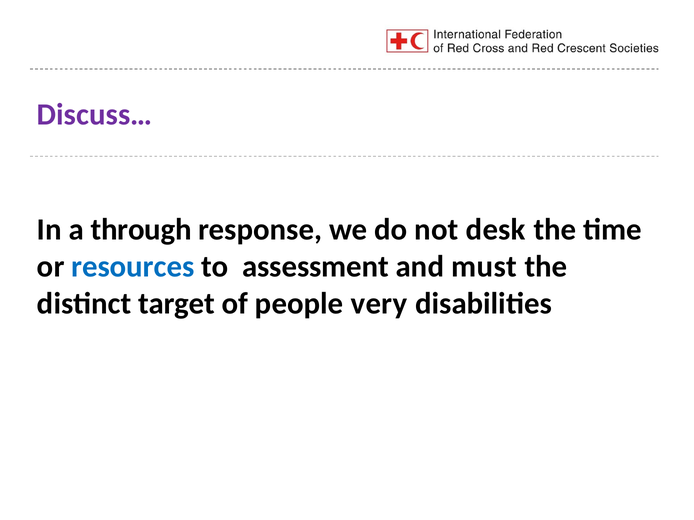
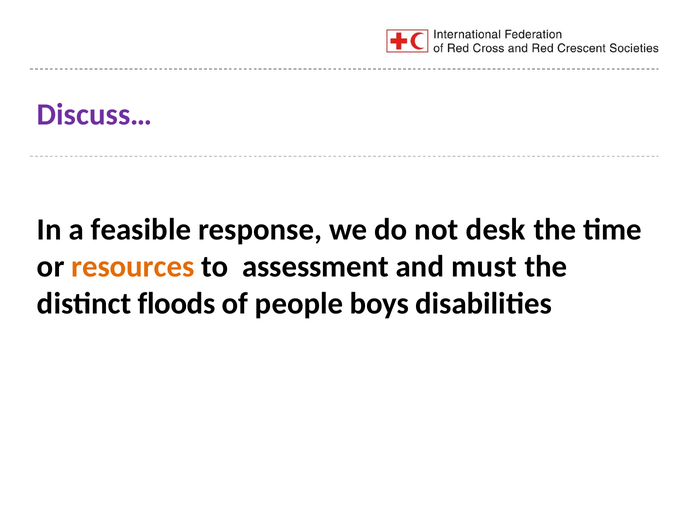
through: through -> feasible
resources colour: blue -> orange
target: target -> floods
very: very -> boys
